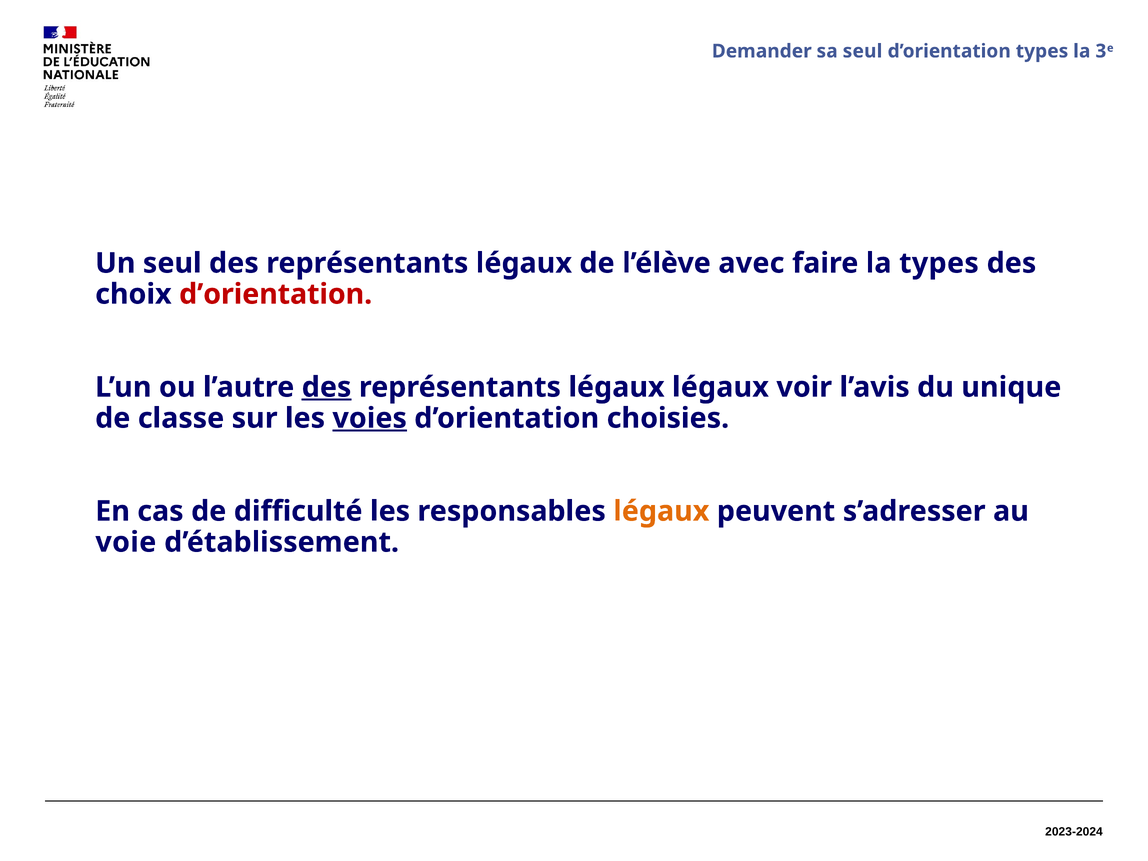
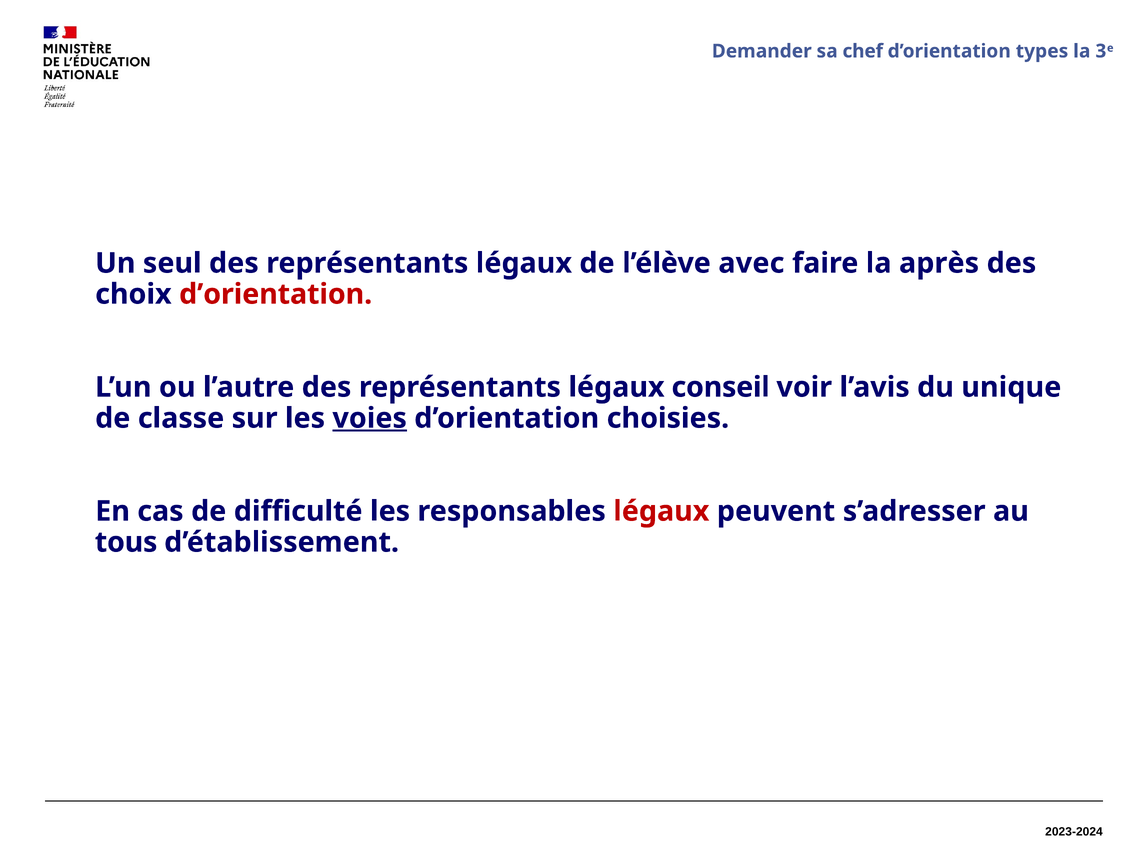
sa seul: seul -> chef
la types: types -> après
des at (327, 387) underline: present -> none
légaux légaux: légaux -> conseil
légaux at (661, 511) colour: orange -> red
voie: voie -> tous
